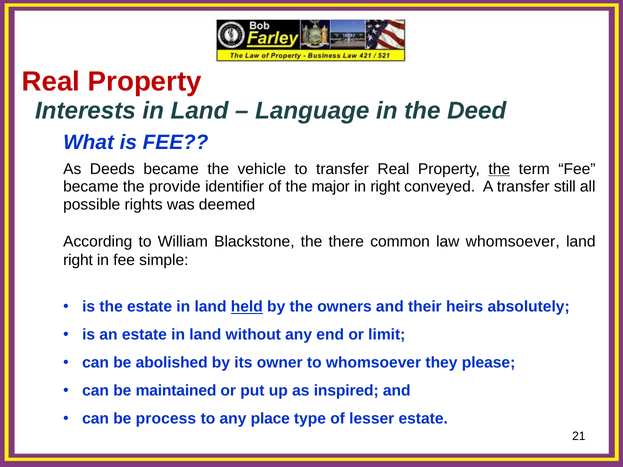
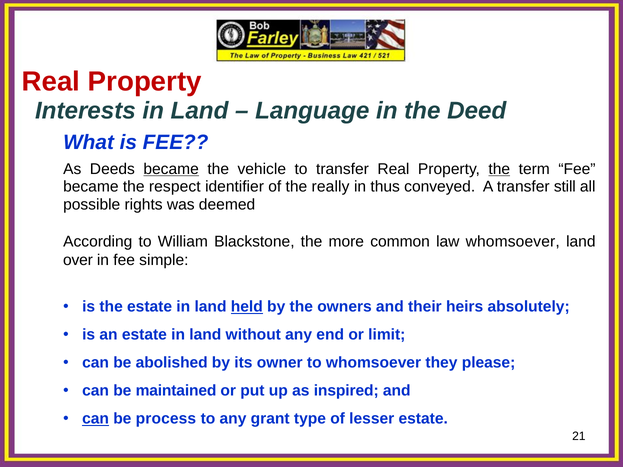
became at (171, 169) underline: none -> present
provide: provide -> respect
major: major -> really
in right: right -> thus
there: there -> more
right at (78, 260): right -> over
can at (96, 419) underline: none -> present
place: place -> grant
